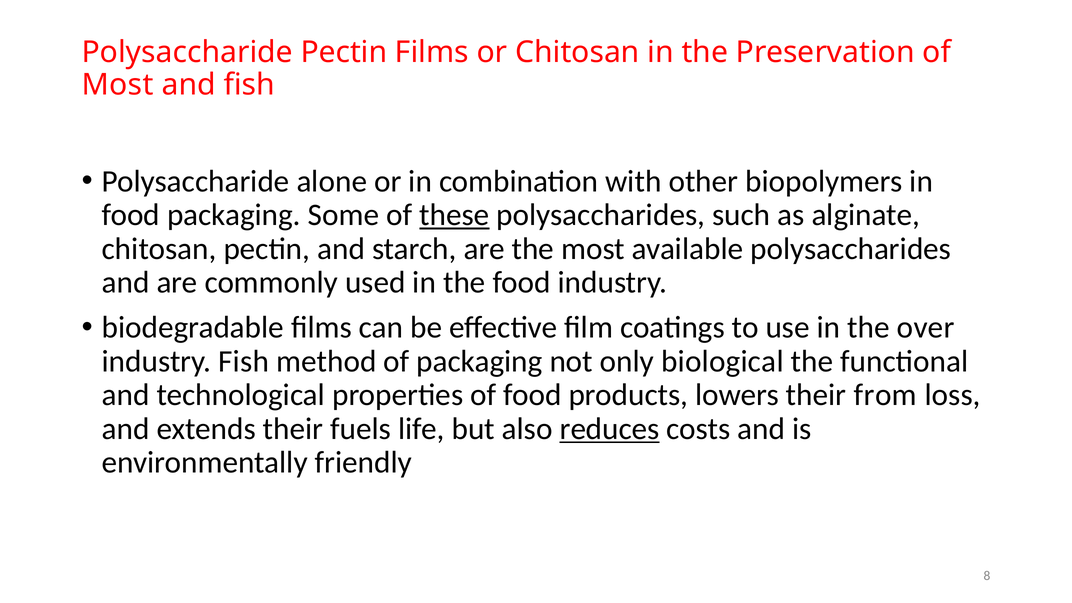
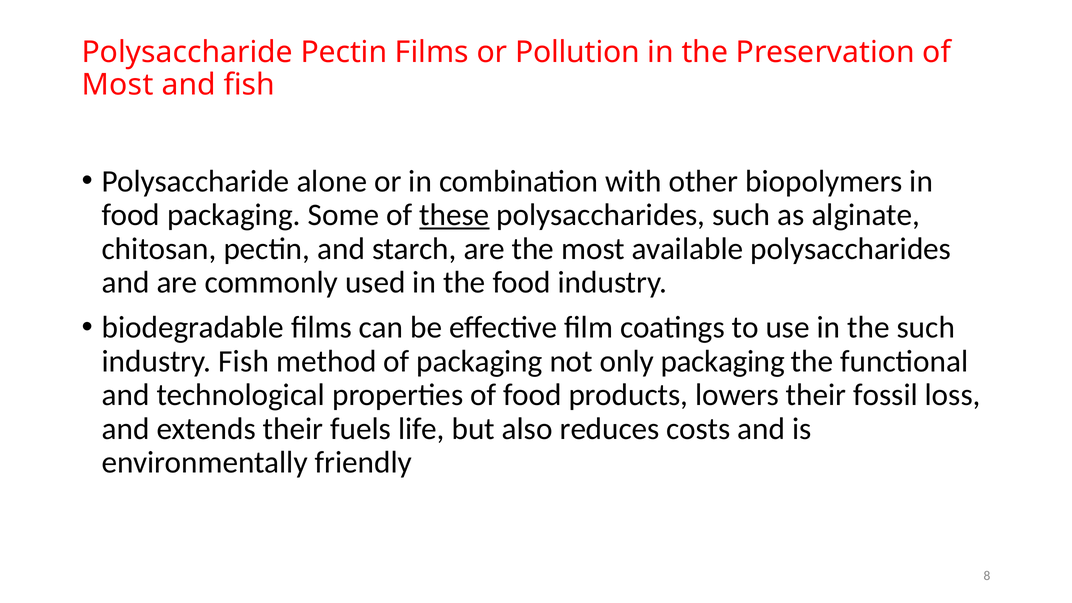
or Chitosan: Chitosan -> Pollution
the over: over -> such
only biological: biological -> packaging
from: from -> fossil
reduces underline: present -> none
